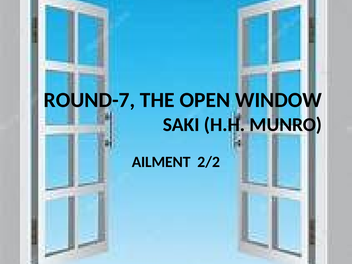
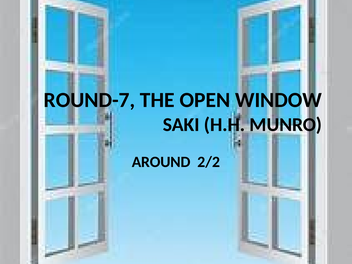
AILMENT: AILMENT -> AROUND
